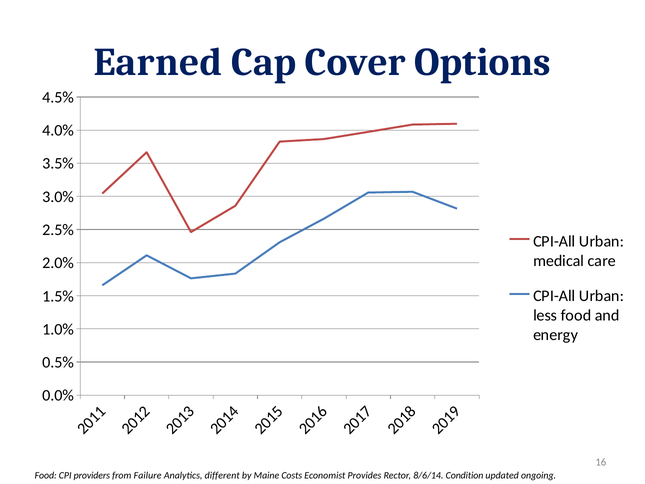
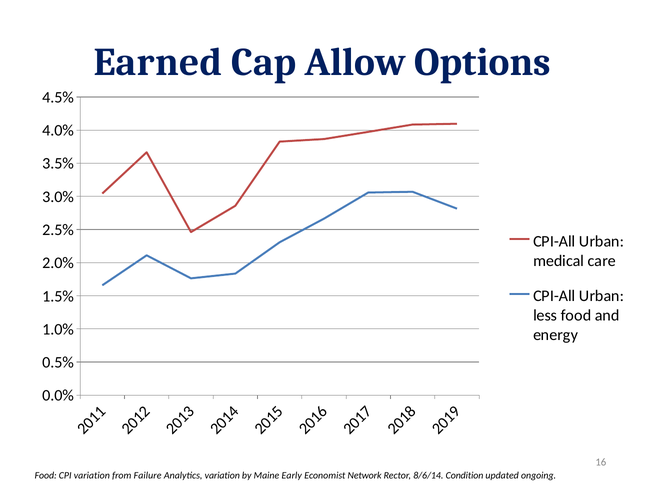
Cover: Cover -> Allow
CPI providers: providers -> variation
Analytics different: different -> variation
Costs: Costs -> Early
Provides: Provides -> Network
